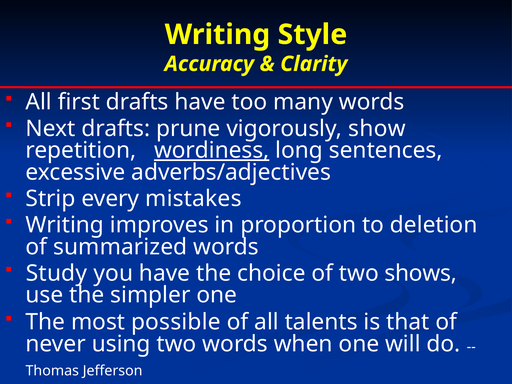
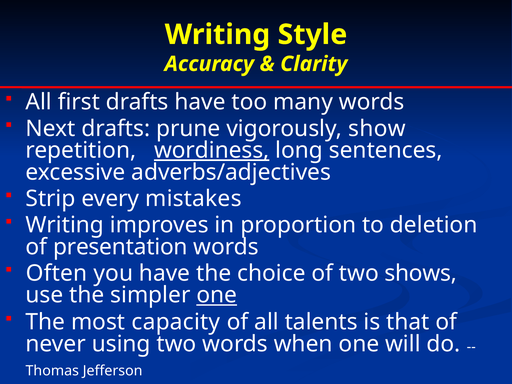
summarized: summarized -> presentation
Study: Study -> Often
one at (217, 295) underline: none -> present
possible: possible -> capacity
